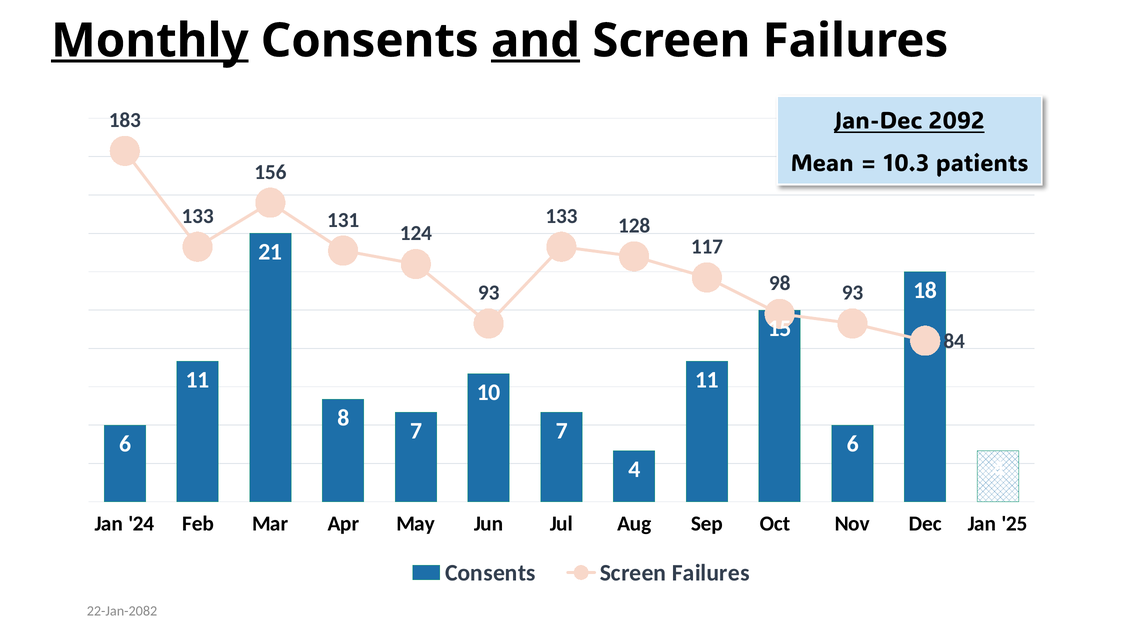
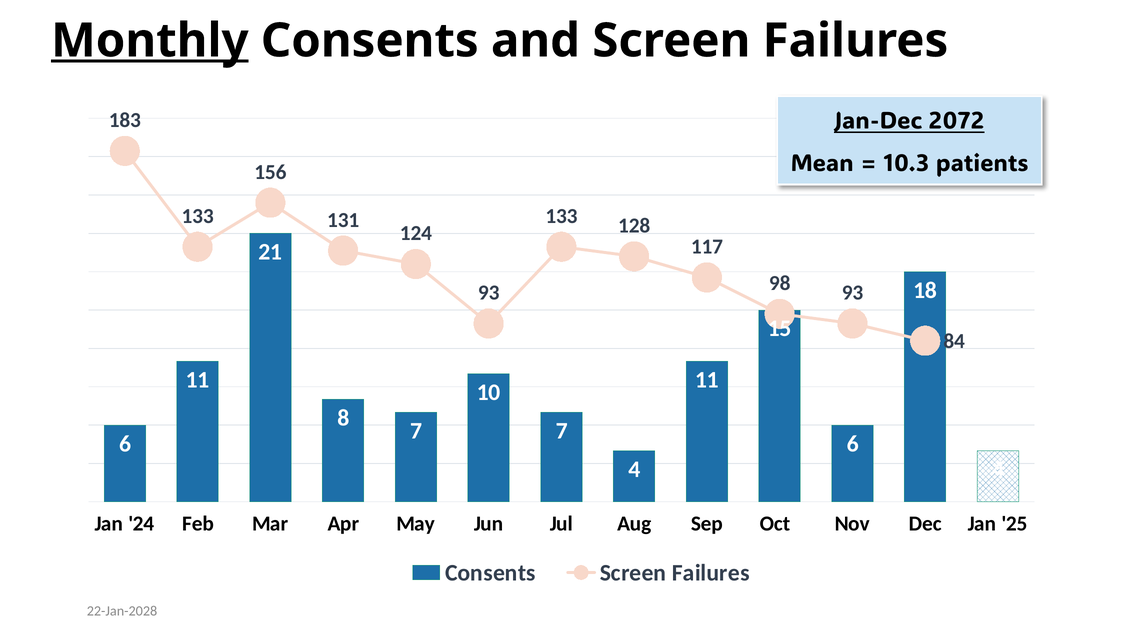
and underline: present -> none
2092: 2092 -> 2072
22-Jan-2082: 22-Jan-2082 -> 22-Jan-2028
